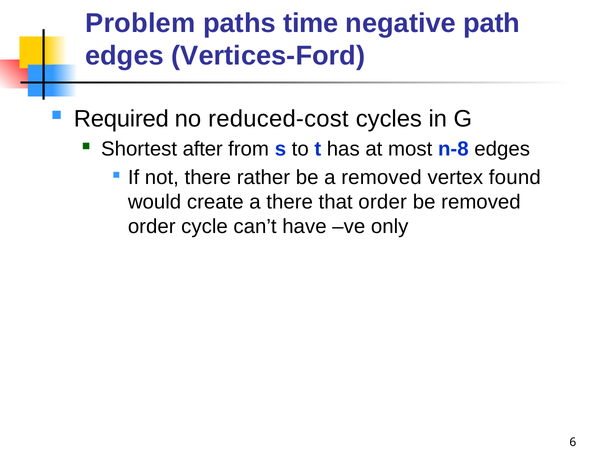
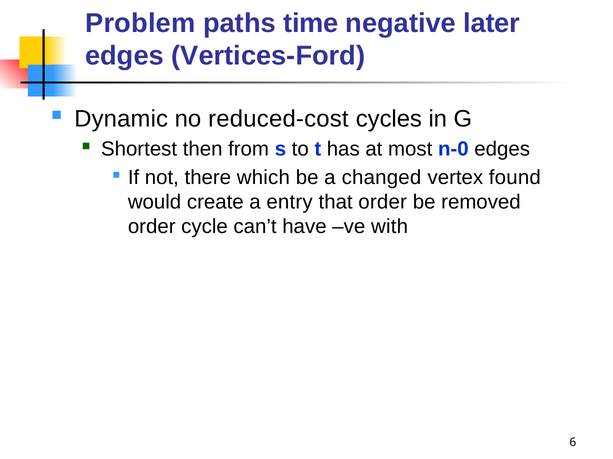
path: path -> later
Required: Required -> Dynamic
after: after -> then
n-8: n-8 -> n-0
rather: rather -> which
a removed: removed -> changed
a there: there -> entry
only: only -> with
